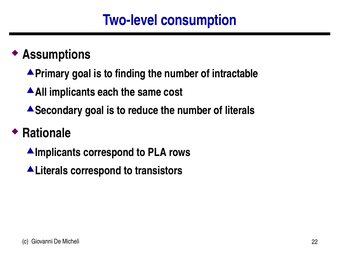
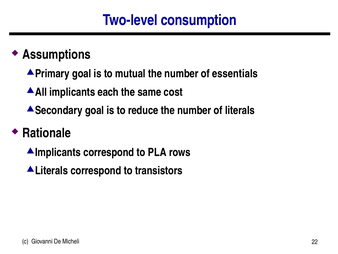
finding: finding -> mutual
intractable: intractable -> essentials
